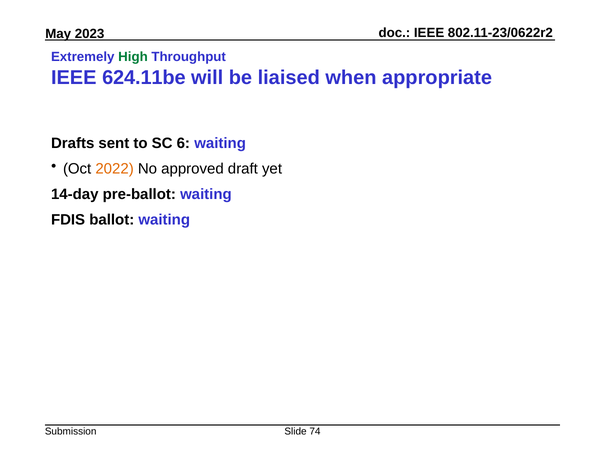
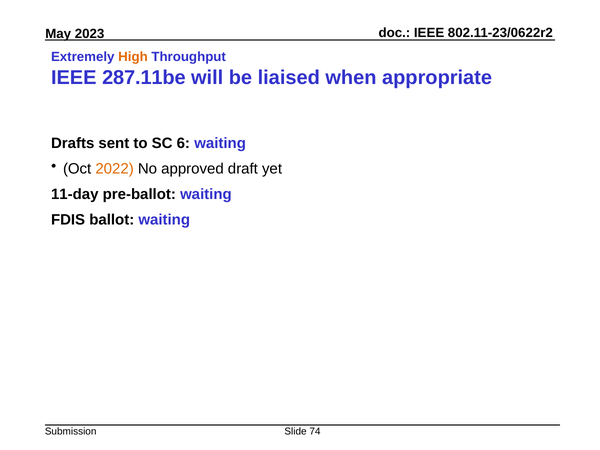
High colour: green -> orange
624.11be: 624.11be -> 287.11be
14-day: 14-day -> 11-day
